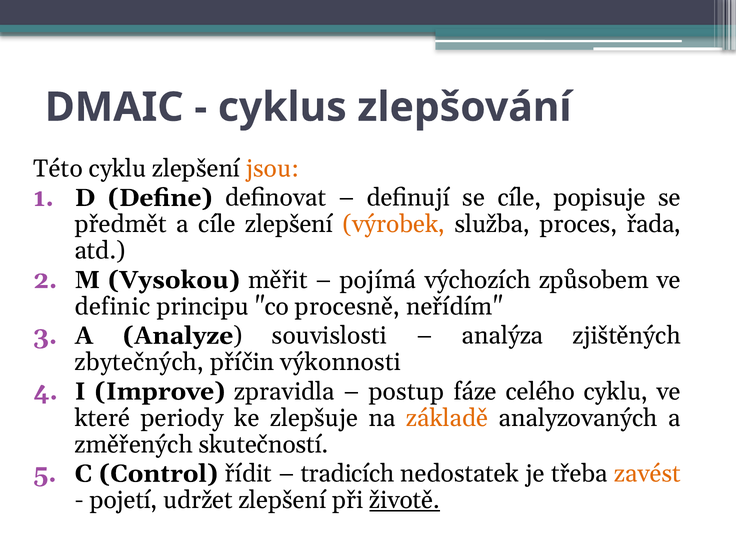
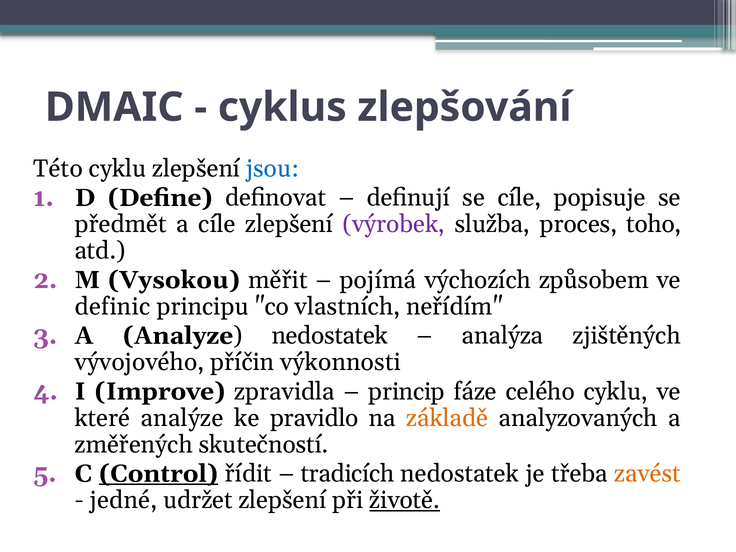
jsou colour: orange -> blue
výrobek colour: orange -> purple
řada: řada -> toho
procesně: procesně -> vlastních
souvislosti at (330, 336): souvislosti -> nedostatek
zbytečných: zbytečných -> vývojového
postup: postup -> princip
periody: periody -> analýze
zlepšuje: zlepšuje -> pravidlo
Control underline: none -> present
pojetí: pojetí -> jedné
